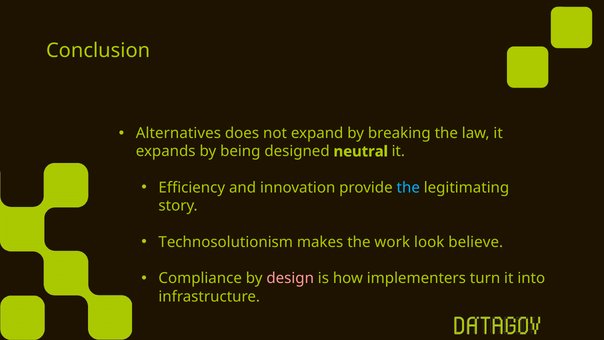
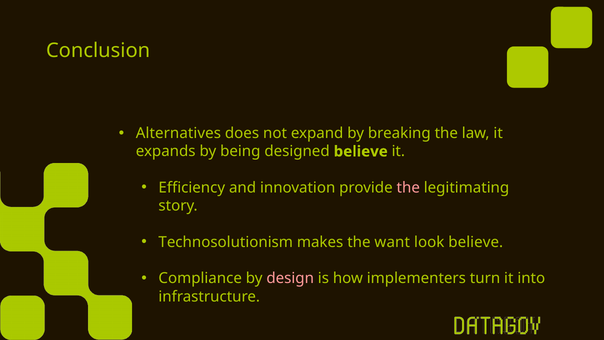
designed neutral: neutral -> believe
the at (408, 188) colour: light blue -> pink
work: work -> want
